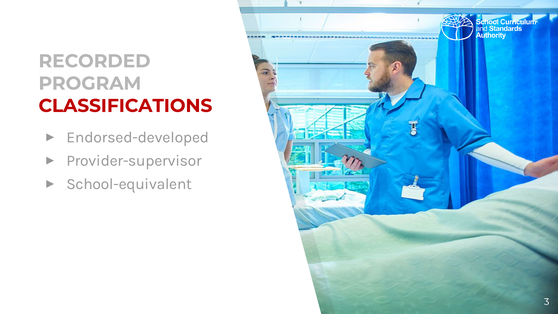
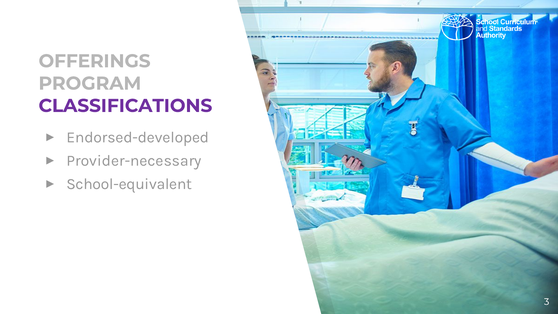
RECORDED: RECORDED -> OFFERINGS
CLASSIFICATIONS colour: red -> purple
Provider-supervisor: Provider-supervisor -> Provider-necessary
